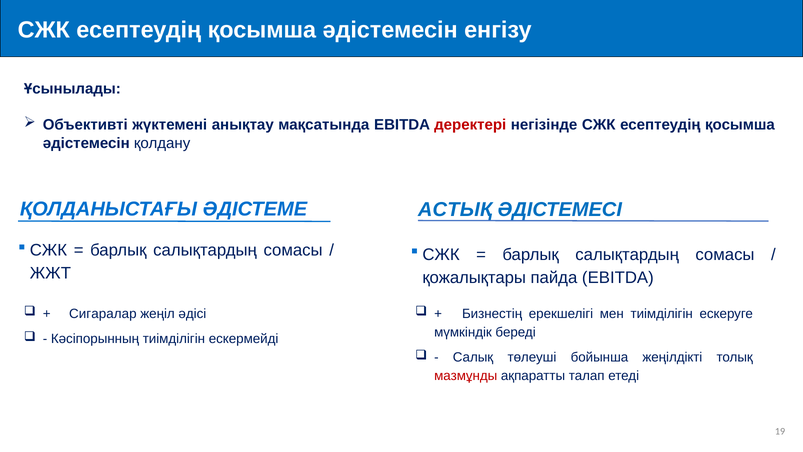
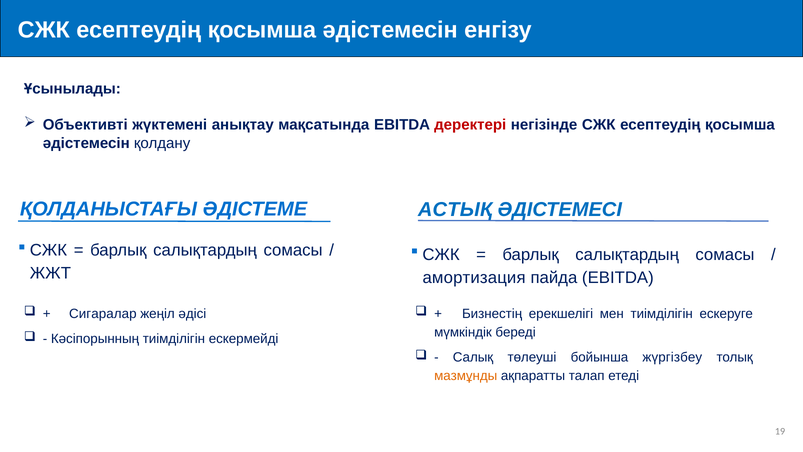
қожалықтары: қожалықтары -> амортизация
жеңілдікті: жеңілдікті -> жүргізбеу
мазмұнды colour: red -> orange
